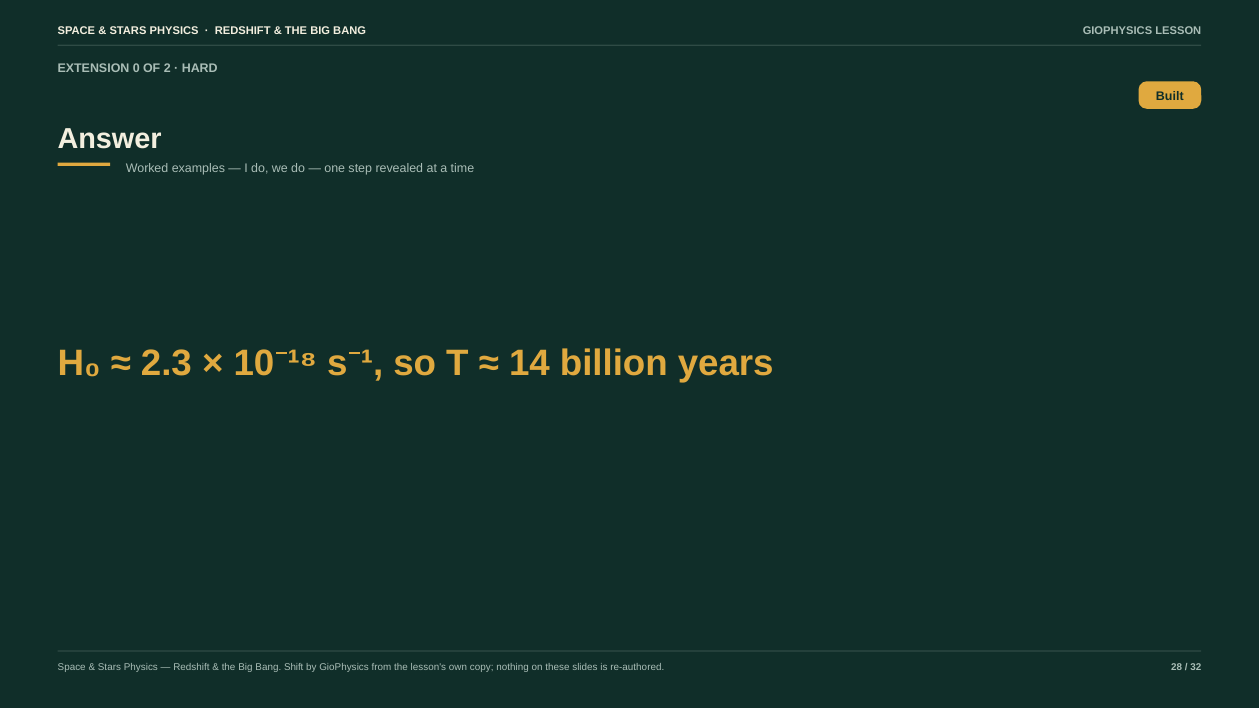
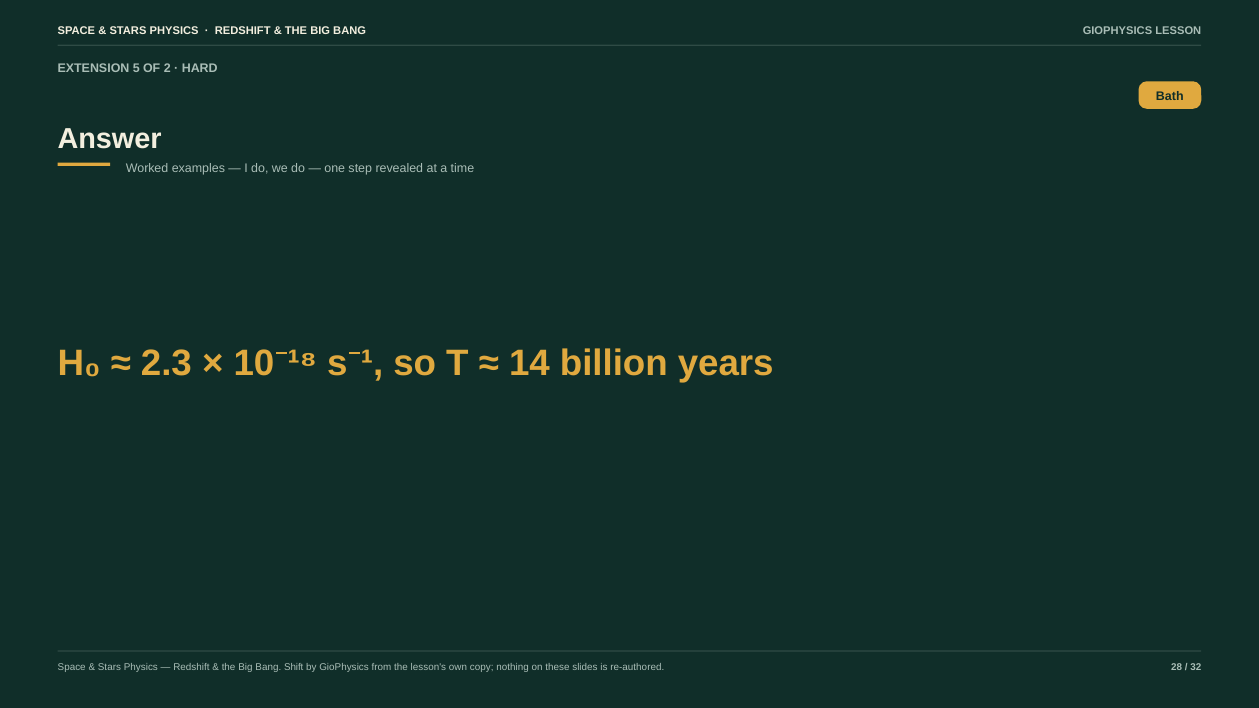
0: 0 -> 5
Built: Built -> Bath
